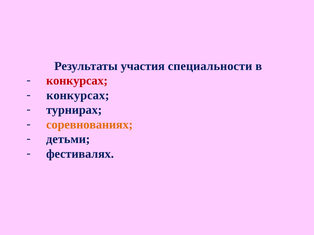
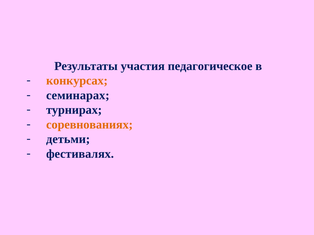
специальности: специальности -> педагогическое
конкурсах at (77, 81) colour: red -> orange
конкурсах at (78, 96): конкурсах -> семинарах
